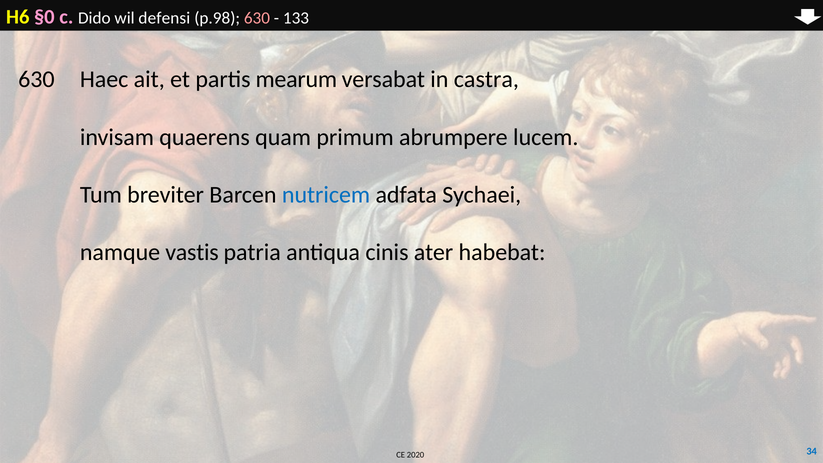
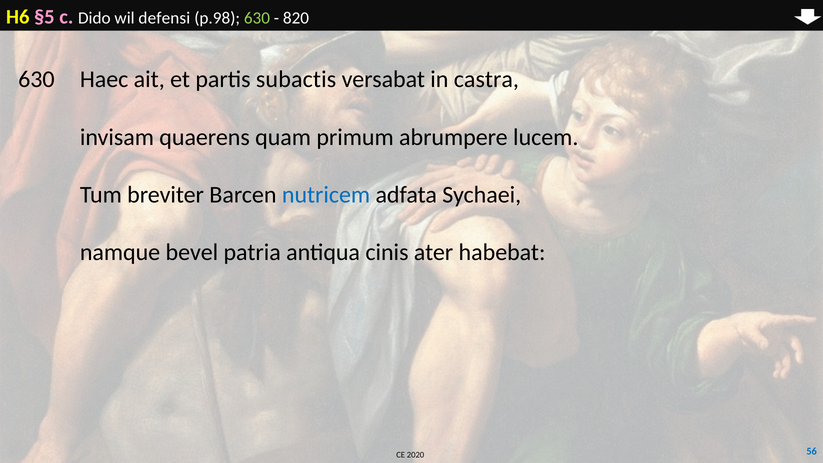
§0: §0 -> §5
630 at (257, 18) colour: pink -> light green
133: 133 -> 820
mearum: mearum -> subactis
vastis: vastis -> bevel
34: 34 -> 56
